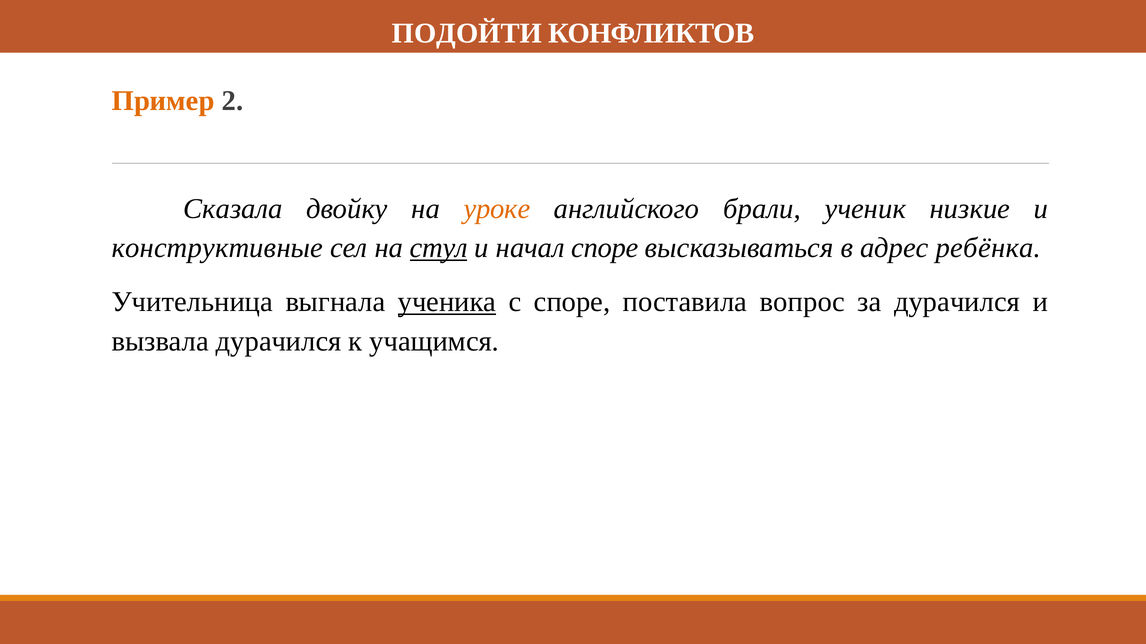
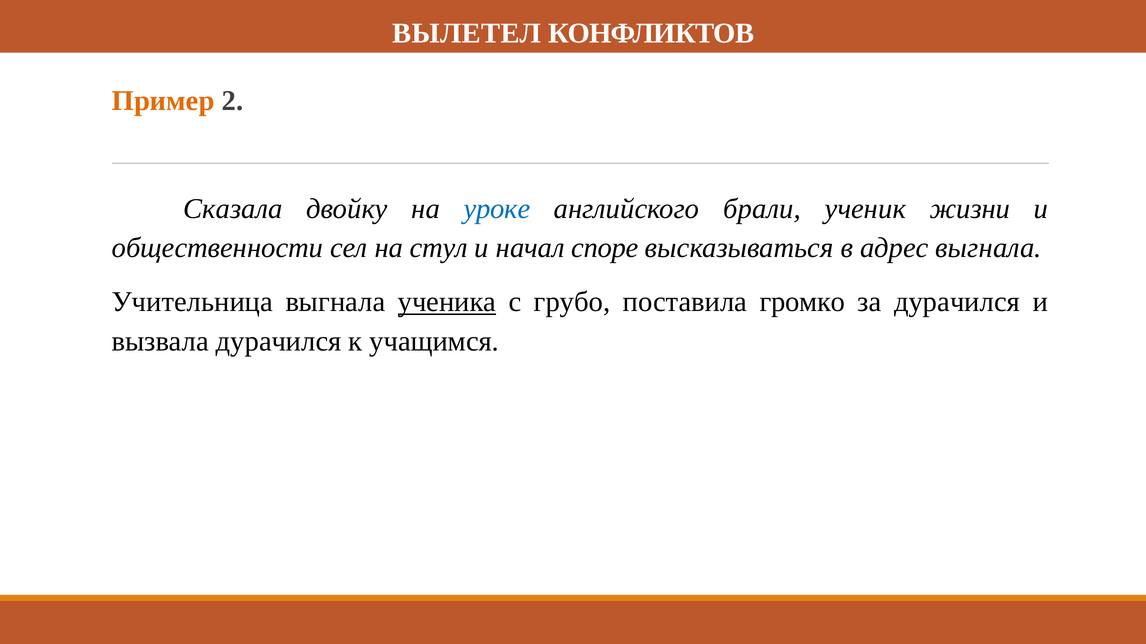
ПОДОЙТИ: ПОДОЙТИ -> ВЫЛЕТЕЛ
уроке colour: orange -> blue
низкие: низкие -> жизни
конструктивные: конструктивные -> общественности
стул underline: present -> none
адрес ребёнка: ребёнка -> выгнала
с споре: споре -> грубо
вопрос: вопрос -> громко
